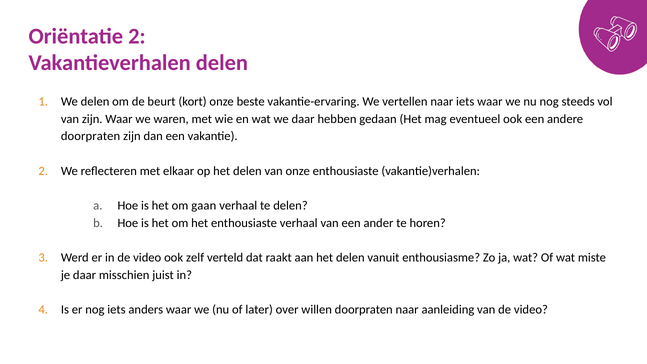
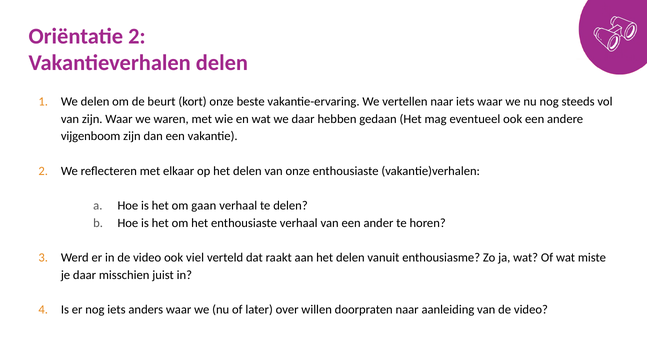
doorpraten at (91, 136): doorpraten -> vijgenboom
zelf: zelf -> viel
